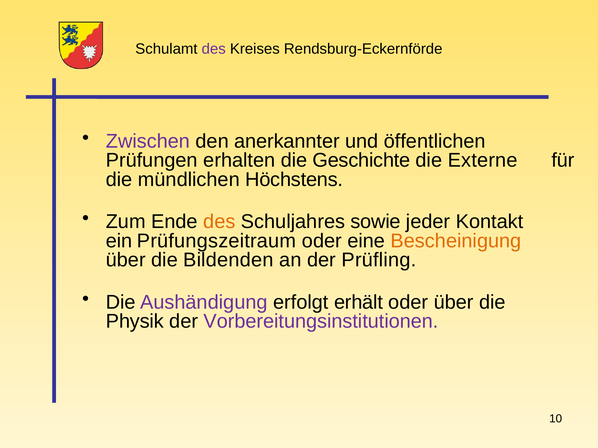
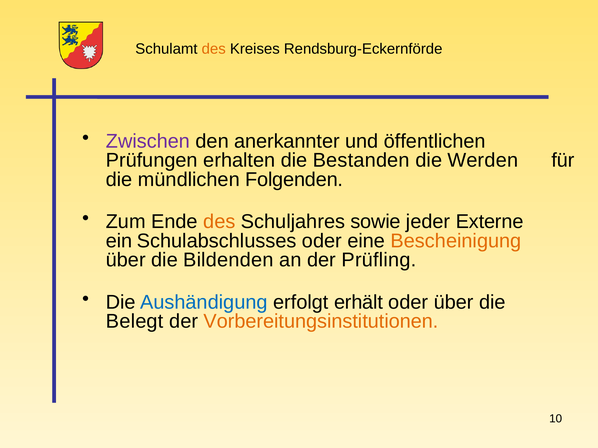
des at (214, 49) colour: purple -> orange
Geschichte: Geschichte -> Bestanden
Externe: Externe -> Werden
Höchstens: Höchstens -> Folgenden
Kontakt: Kontakt -> Externe
Prüfungszeitraum: Prüfungszeitraum -> Schulabschlusses
Aushändigung colour: purple -> blue
Physik: Physik -> Belegt
Vorbereitungsinstitutionen colour: purple -> orange
